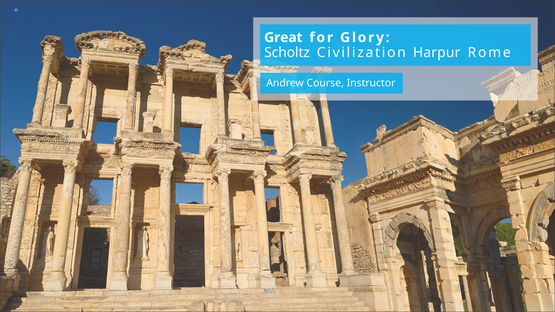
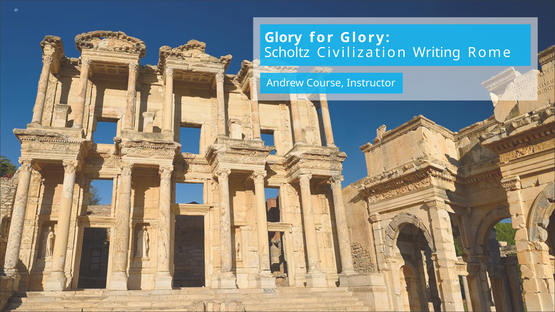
Great at (283, 38): Great -> Glory
Harpur: Harpur -> Writing
